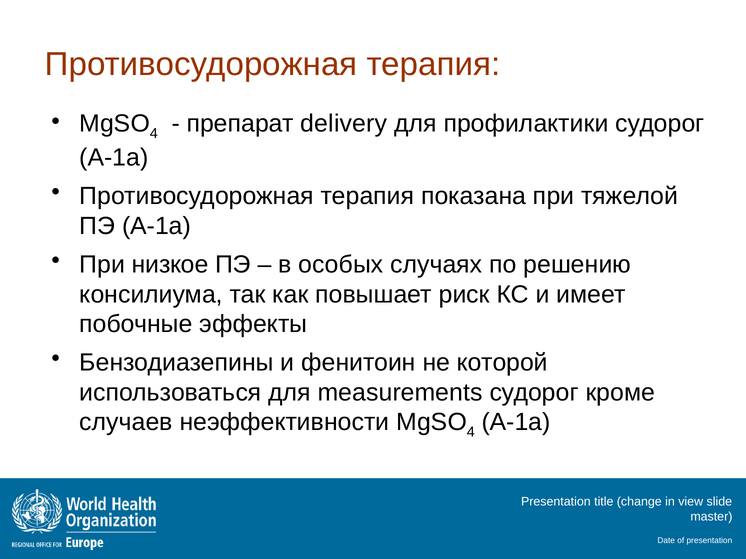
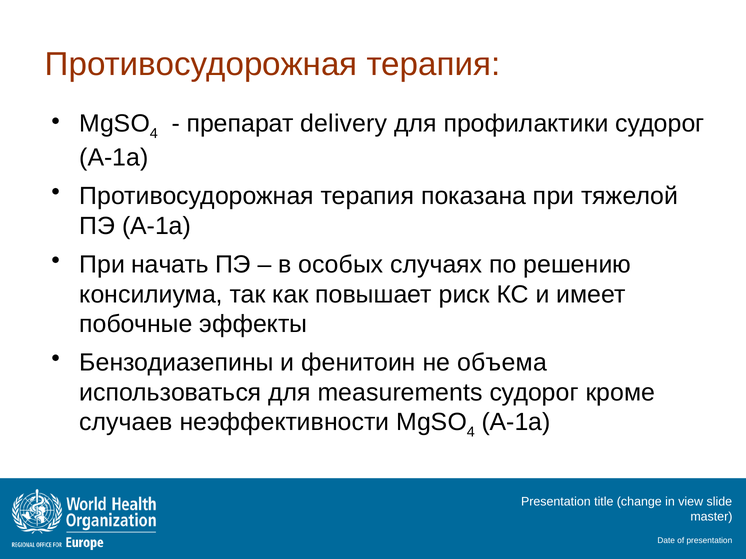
низкое: низкое -> начать
которой: которой -> объема
